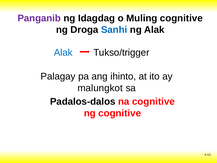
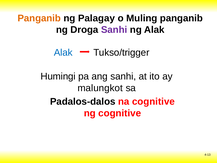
Panganib at (39, 18) colour: purple -> orange
Idagdag: Idagdag -> Palagay
Muling cognitive: cognitive -> panganib
Sanhi at (114, 30) colour: blue -> purple
Palagay: Palagay -> Humingi
ang ihinto: ihinto -> sanhi
